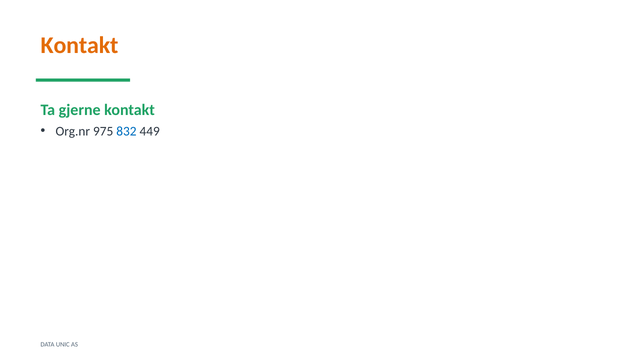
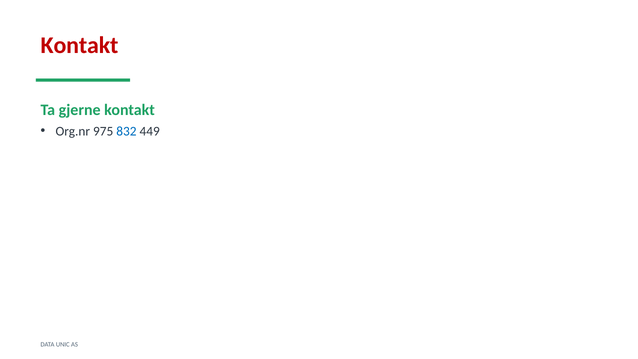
Kontakt at (79, 46) colour: orange -> red
